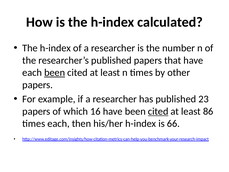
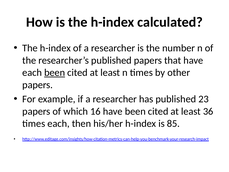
cited at (158, 111) underline: present -> none
86: 86 -> 36
66: 66 -> 85
